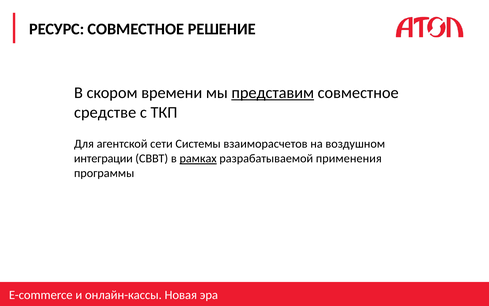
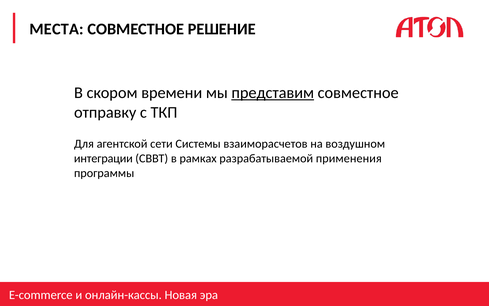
РЕСУРС: РЕСУРС -> МЕСТА
средстве: средстве -> отправку
рамках underline: present -> none
